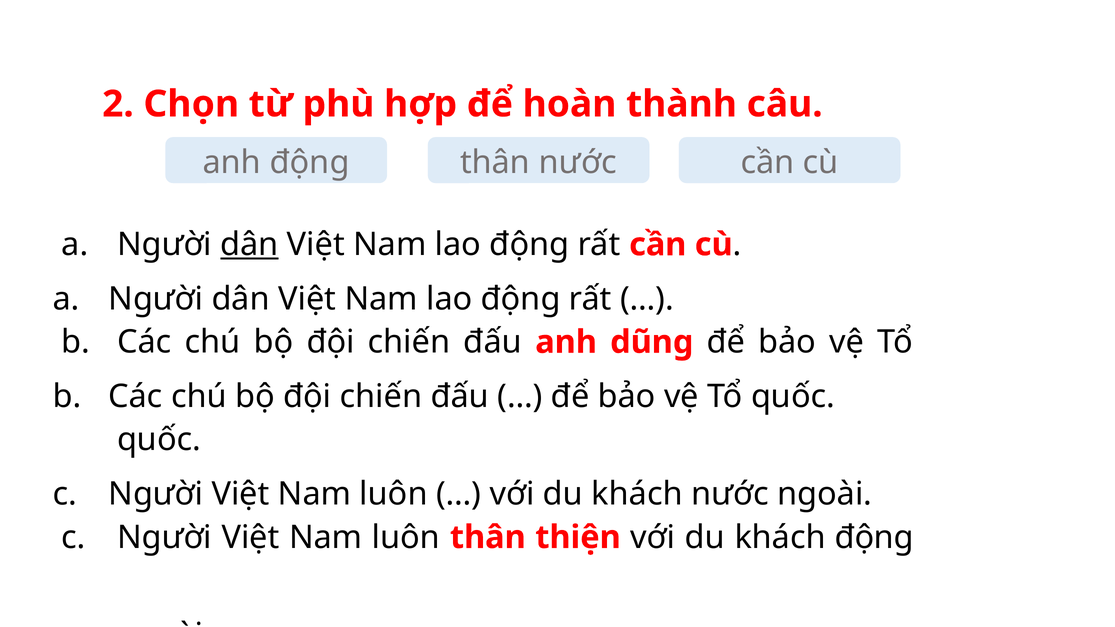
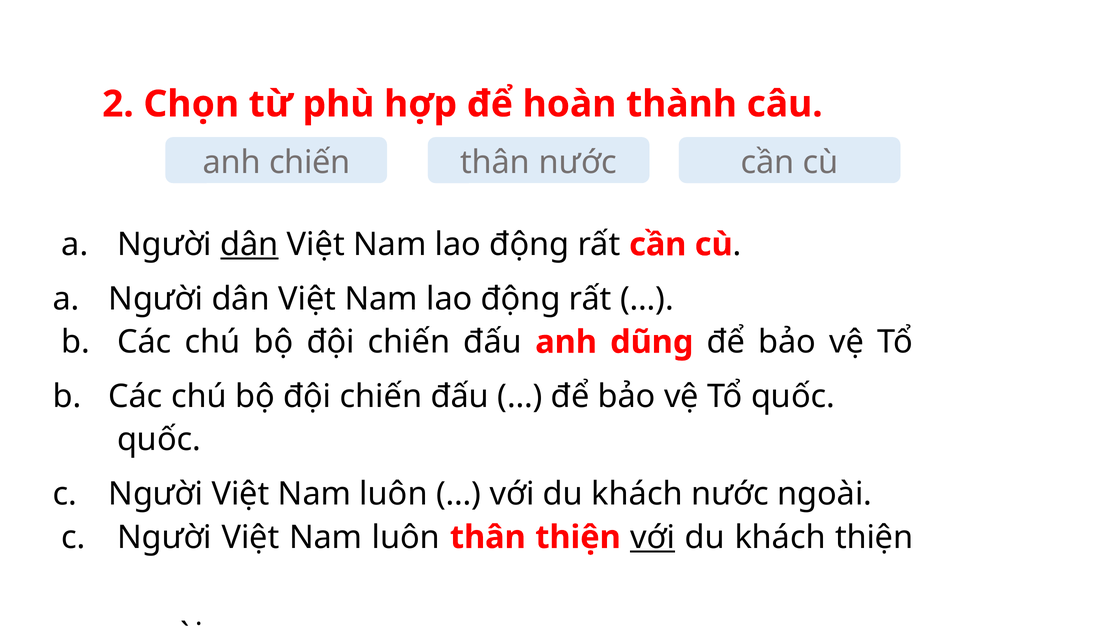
anh động: động -> chiến
với at (653, 537) underline: none -> present
khách động: động -> thiện
